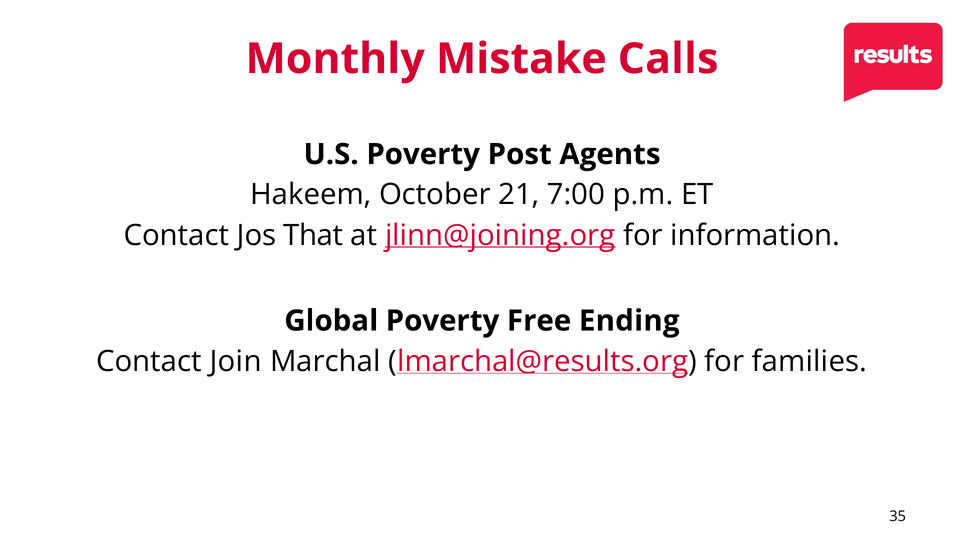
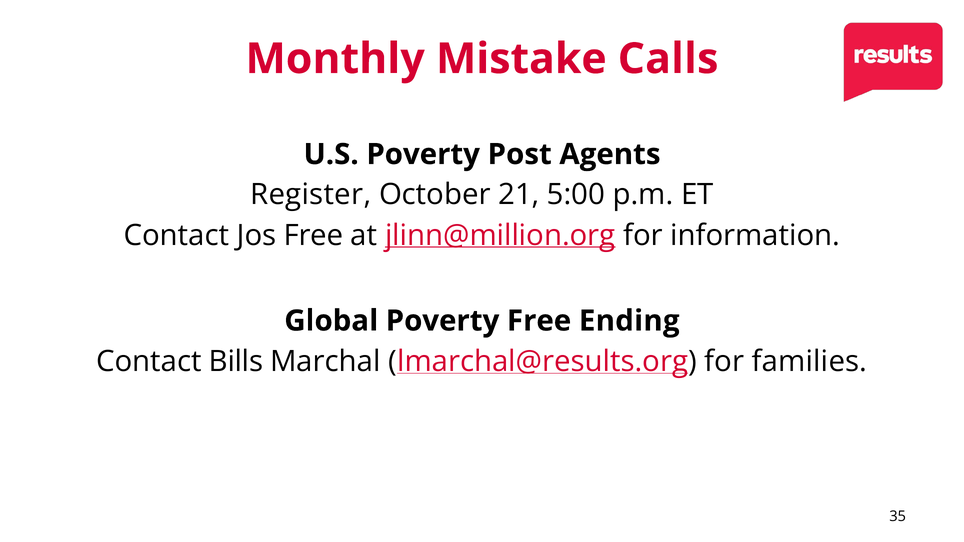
Hakeem: Hakeem -> Register
7:00: 7:00 -> 5:00
Jos That: That -> Free
jlinn@joining.org: jlinn@joining.org -> jlinn@million.org
Join: Join -> Bills
